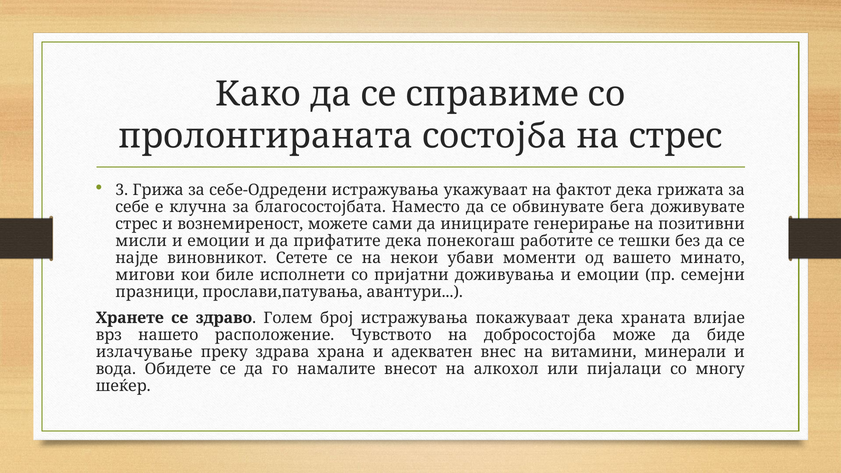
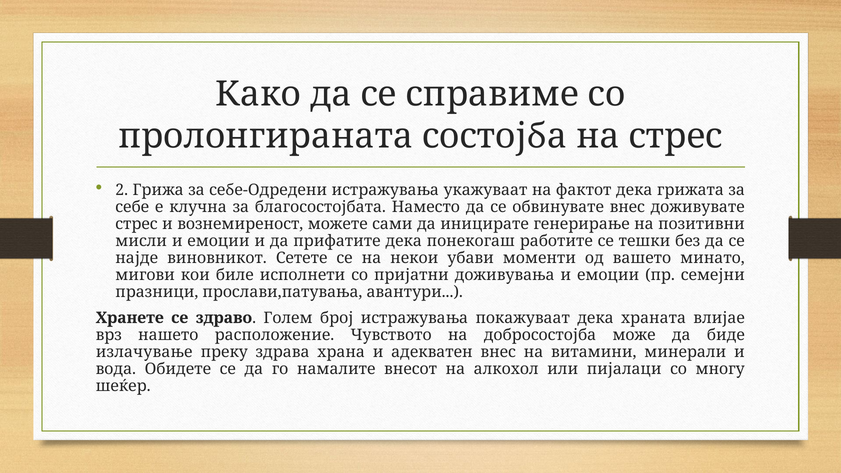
3: 3 -> 2
обвинувате бега: бега -> внес
